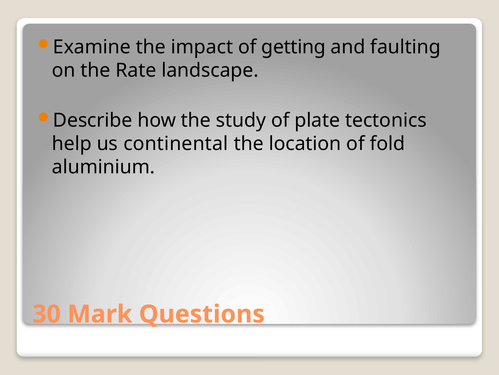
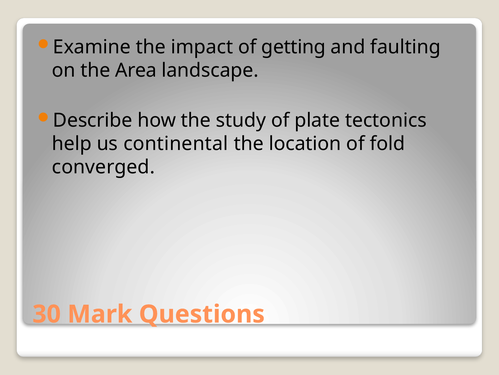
Rate: Rate -> Area
aluminium: aluminium -> converged
